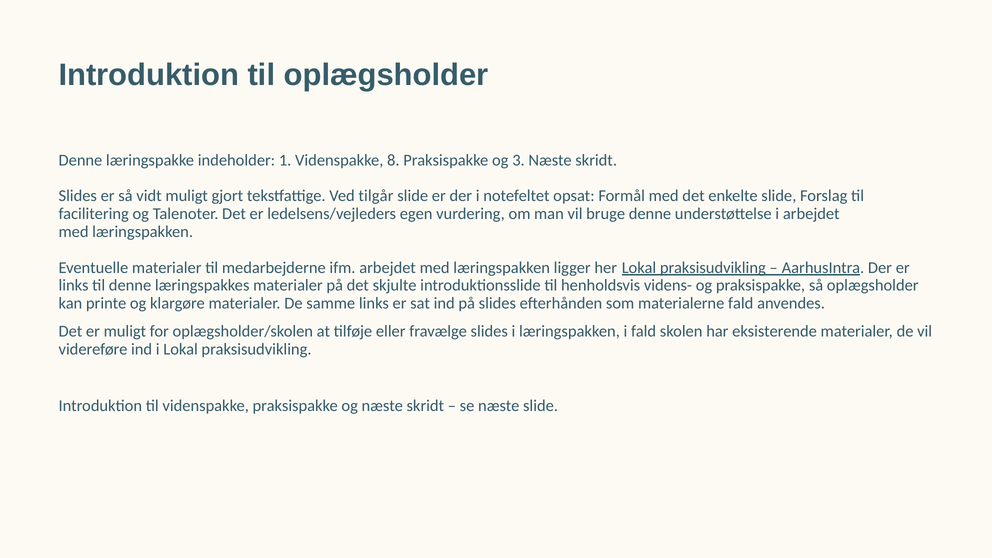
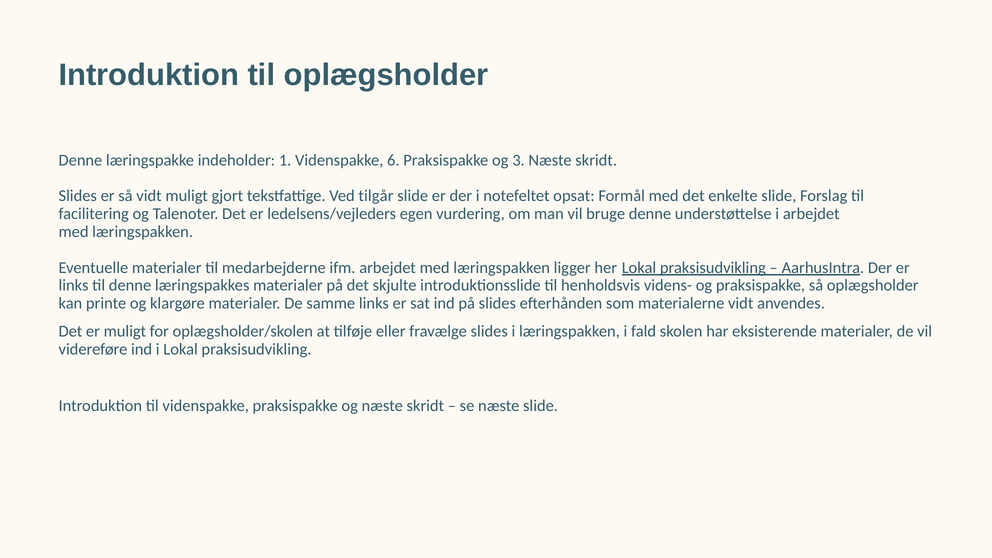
8: 8 -> 6
materialerne fald: fald -> vidt
